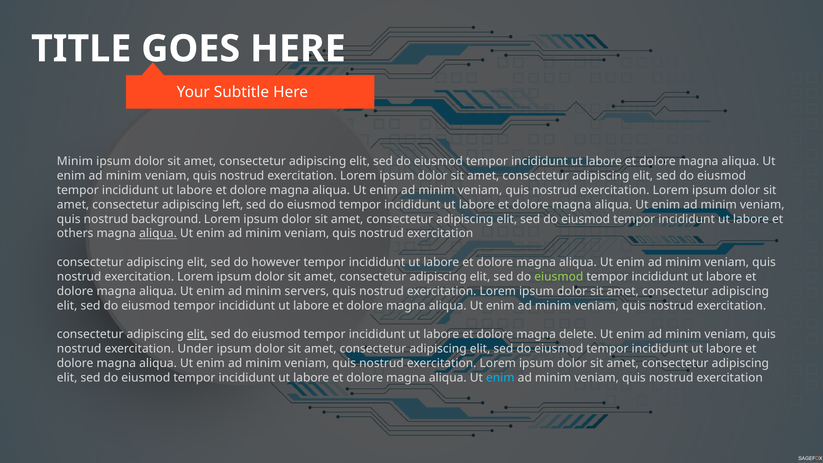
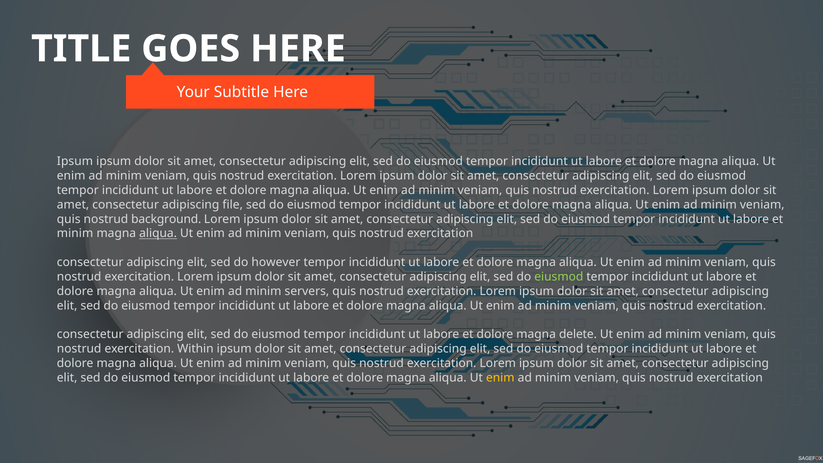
Minim at (75, 161): Minim -> Ipsum
left: left -> file
others at (75, 233): others -> minim
elit at (197, 334) underline: present -> none
Under: Under -> Within
enim at (500, 378) colour: light blue -> yellow
